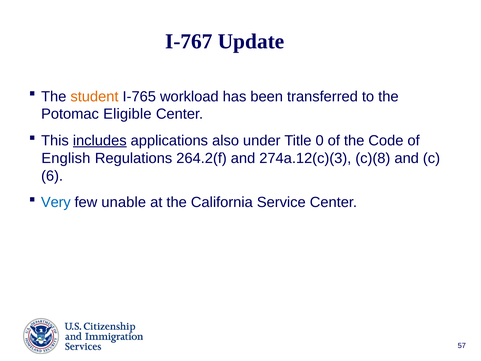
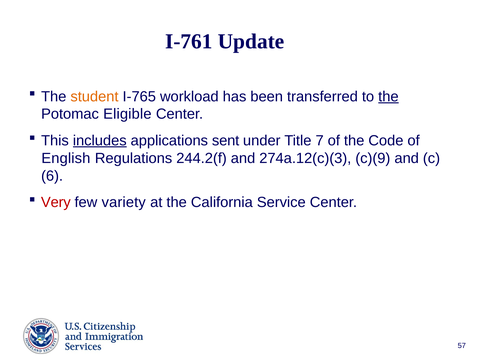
I-767: I-767 -> I-761
the at (388, 96) underline: none -> present
also: also -> sent
0: 0 -> 7
264.2(f: 264.2(f -> 244.2(f
c)(8: c)(8 -> c)(9
Very colour: blue -> red
unable: unable -> variety
